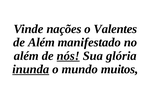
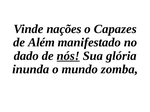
Valentes: Valentes -> Capazes
além at (26, 56): além -> dado
inunda underline: present -> none
muitos: muitos -> zomba
